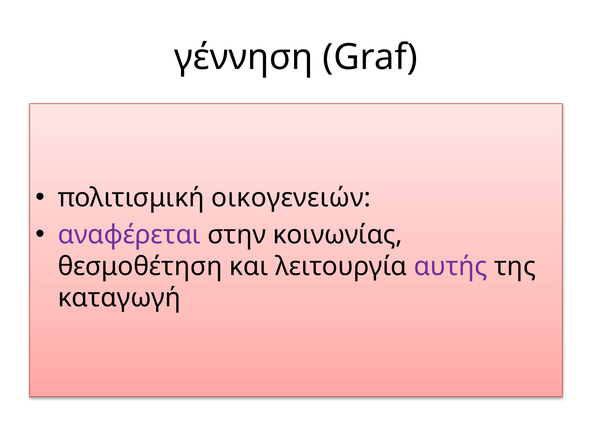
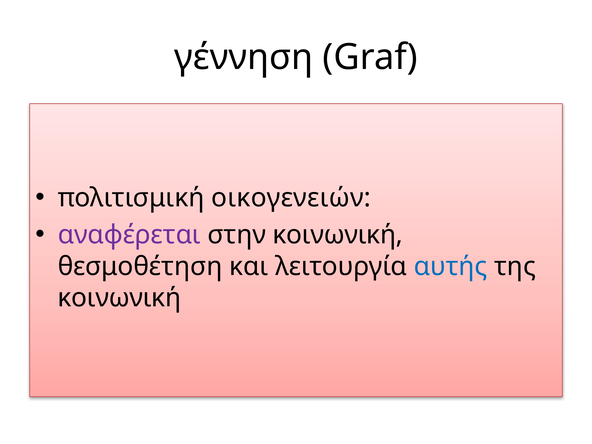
στην κοινωνίας: κοινωνίας -> κοινωνική
αυτής colour: purple -> blue
καταγωγή at (119, 298): καταγωγή -> κοινωνική
